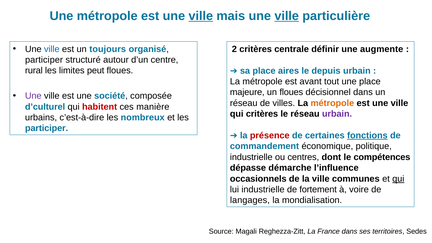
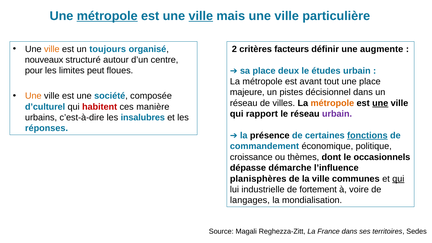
métropole at (107, 16) underline: none -> present
ville at (287, 16) underline: present -> none
ville at (52, 49) colour: blue -> orange
centrale: centrale -> facteurs
participer at (44, 60): participer -> nouveaux
rural: rural -> pour
aires: aires -> deux
depuis: depuis -> études
un floues: floues -> pistes
Une at (33, 96) colour: purple -> orange
une at (380, 103) underline: none -> present
qui critères: critères -> rapport
nombreux: nombreux -> insalubres
participer at (47, 128): participer -> réponses
présence colour: red -> black
industrielle at (251, 157): industrielle -> croissance
centres: centres -> thèmes
compétences: compétences -> occasionnels
occasionnels: occasionnels -> planisphères
